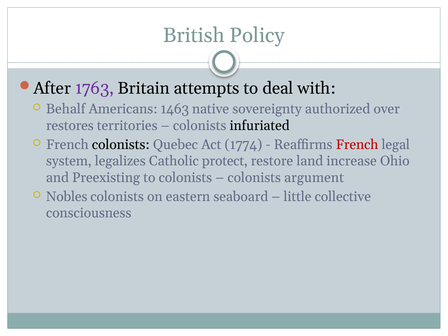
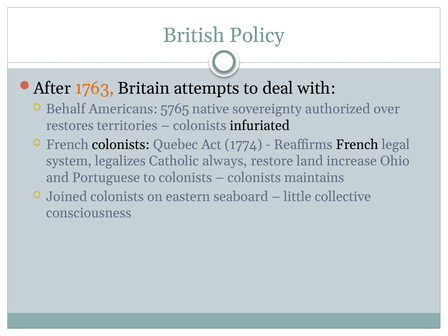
1763 colour: purple -> orange
1463: 1463 -> 5765
French at (357, 145) colour: red -> black
protect: protect -> always
Preexisting: Preexisting -> Portuguese
argument: argument -> maintains
Nobles: Nobles -> Joined
